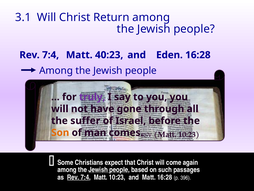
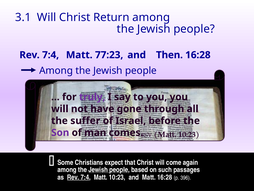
40:23: 40:23 -> 77:23
Eden: Eden -> Then
Son colour: orange -> purple
